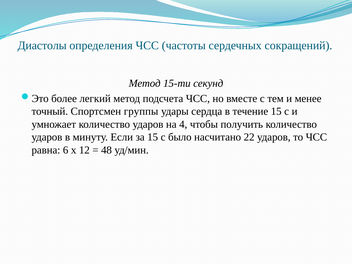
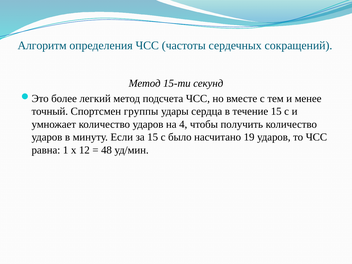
Диастолы: Диастолы -> Алгоритм
22: 22 -> 19
6: 6 -> 1
